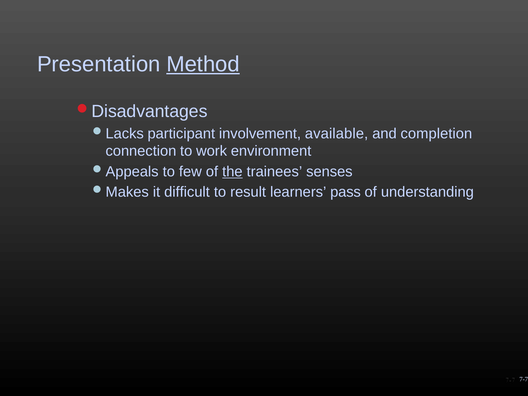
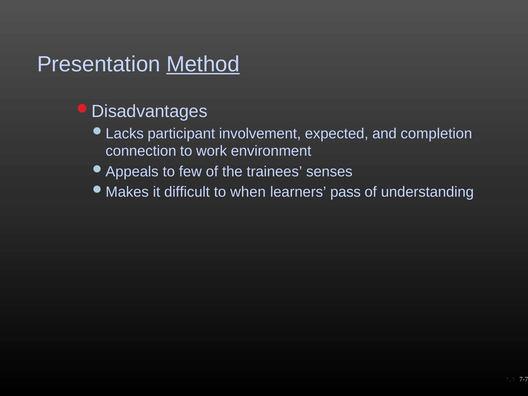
available: available -> expected
the underline: present -> none
result: result -> when
